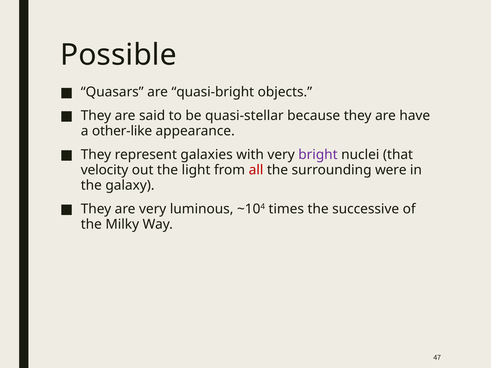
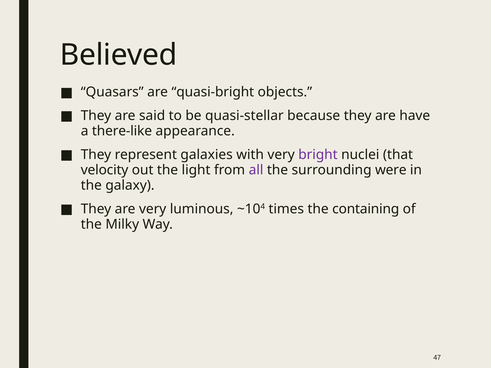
Possible: Possible -> Believed
other-like: other-like -> there-like
all colour: red -> purple
successive: successive -> containing
